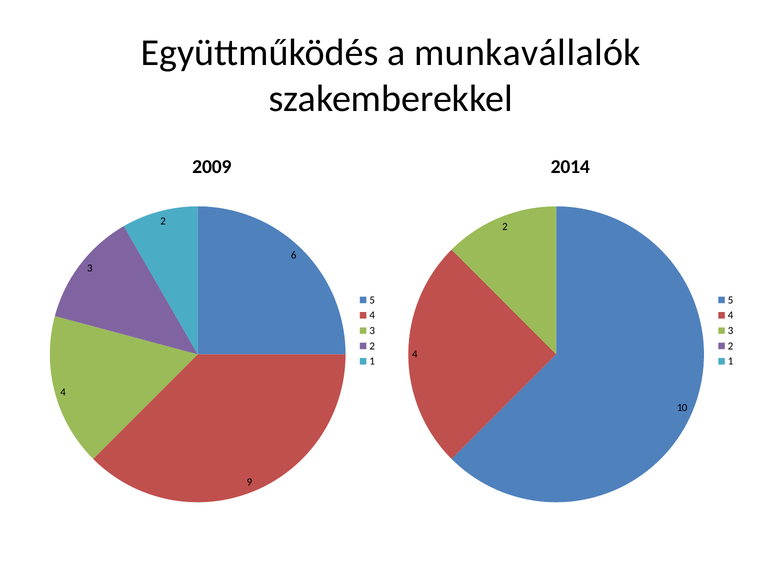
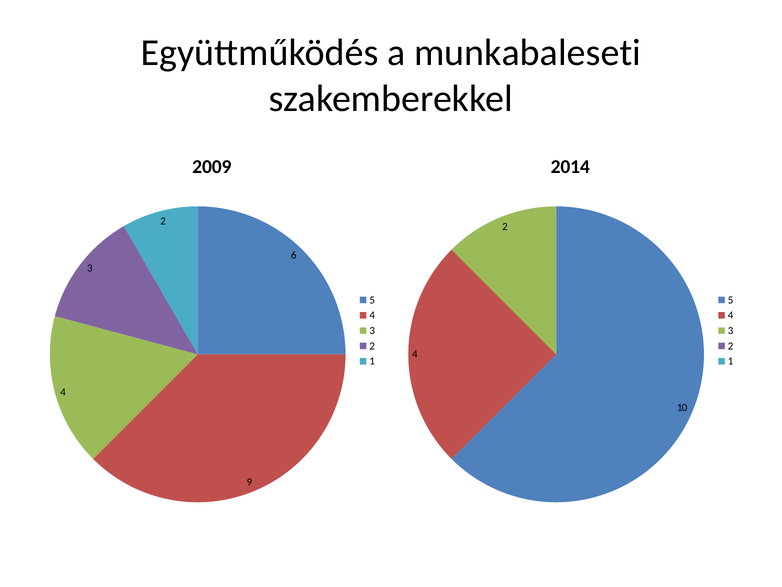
munkavállalók: munkavállalók -> munkabaleseti
